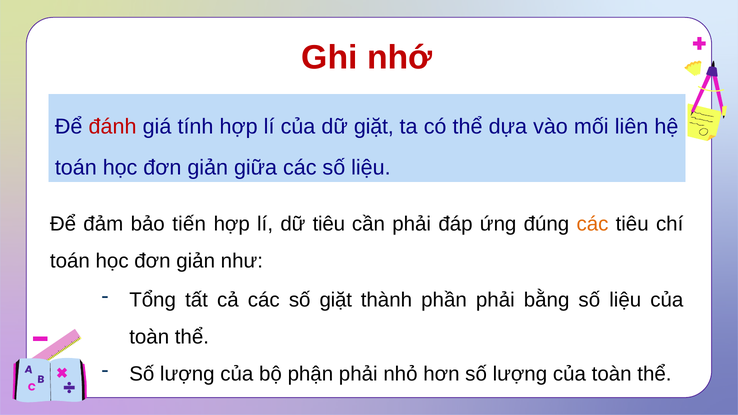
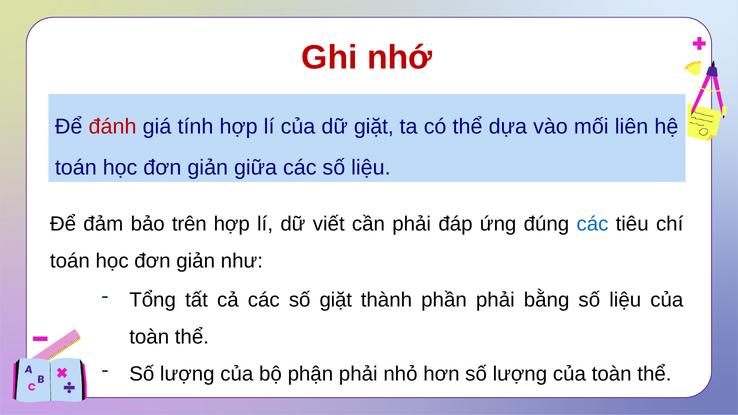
tiến: tiến -> trên
dữ tiêu: tiêu -> viết
các at (593, 224) colour: orange -> blue
